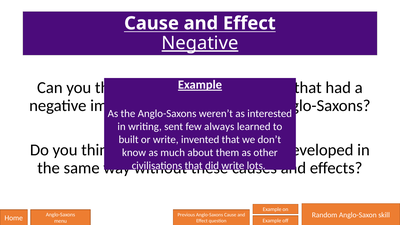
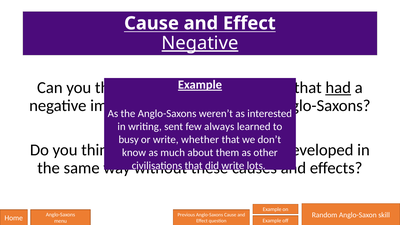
had underline: none -> present
built: built -> busy
invented: invented -> whether
